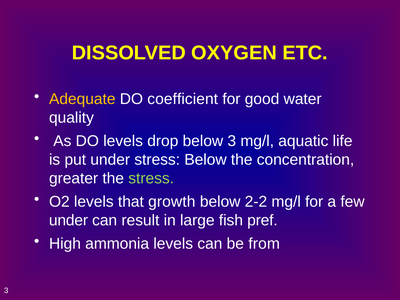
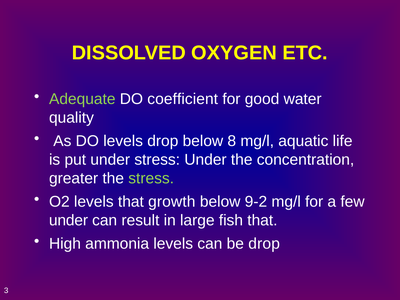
Adequate colour: yellow -> light green
below 3: 3 -> 8
stress Below: Below -> Under
2-2: 2-2 -> 9-2
fish pref: pref -> that
be from: from -> drop
